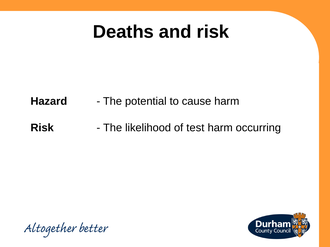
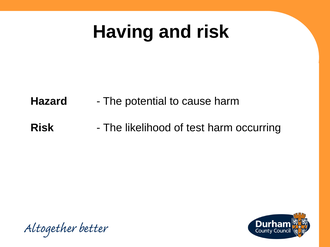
Deaths: Deaths -> Having
